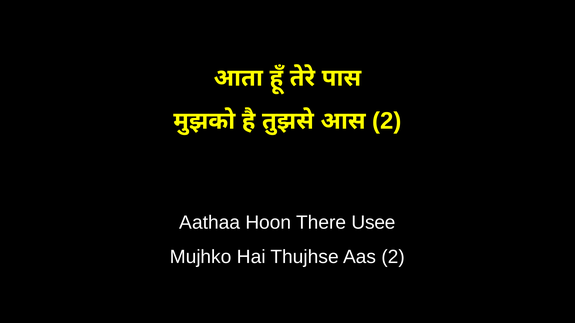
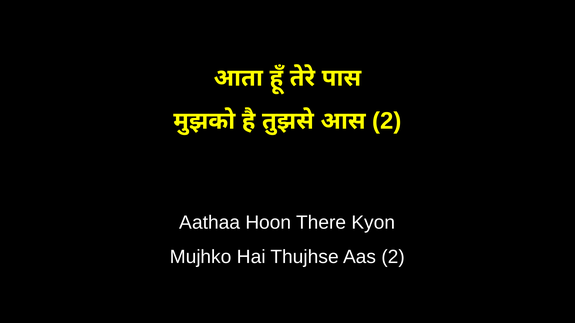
Usee: Usee -> Kyon
